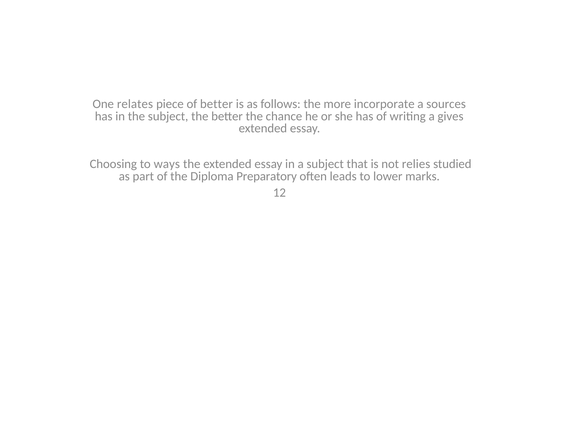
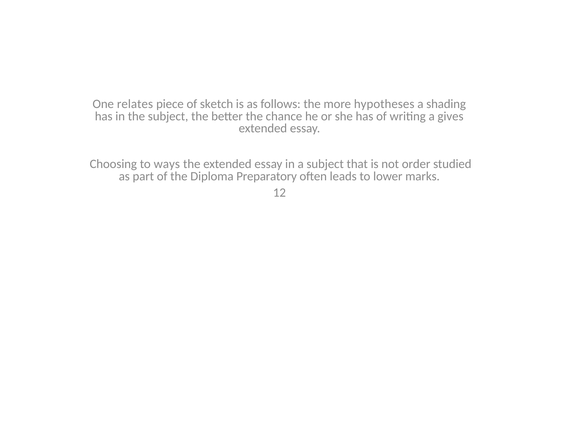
of better: better -> sketch
incorporate: incorporate -> hypotheses
sources: sources -> shading
relies: relies -> order
